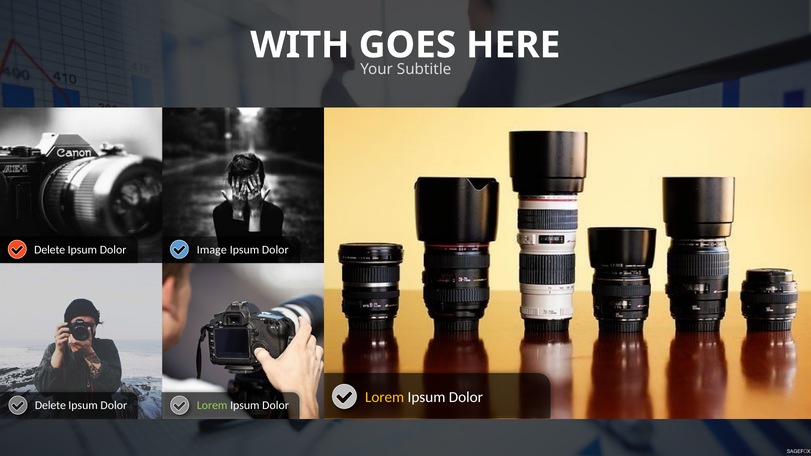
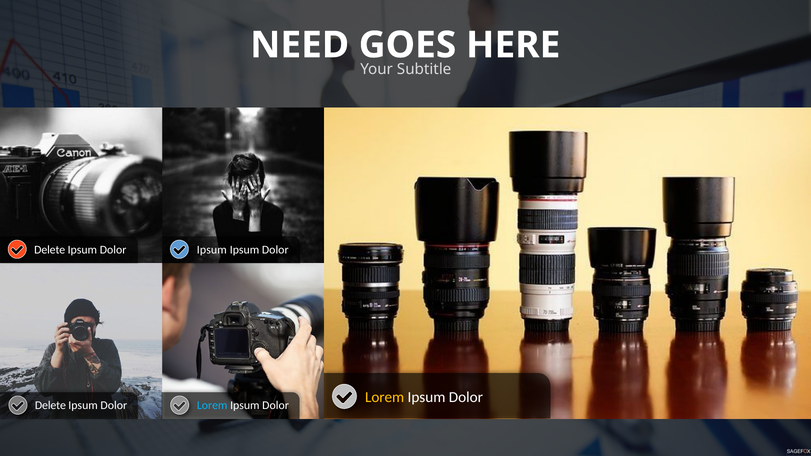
WITH: WITH -> NEED
Dolor Image: Image -> Ipsum
Lorem at (212, 406) colour: light green -> light blue
